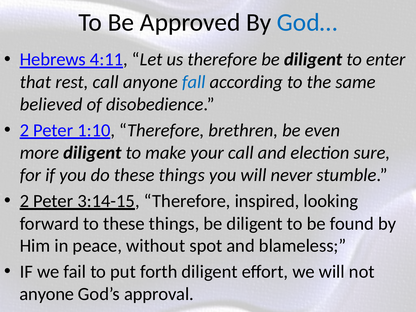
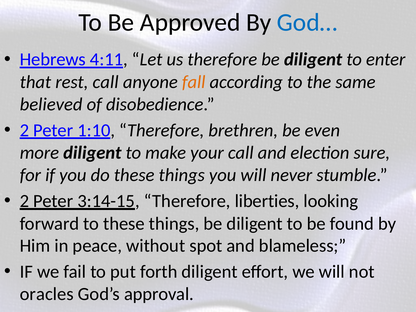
fall colour: blue -> orange
inspired: inspired -> liberties
anyone at (47, 294): anyone -> oracles
